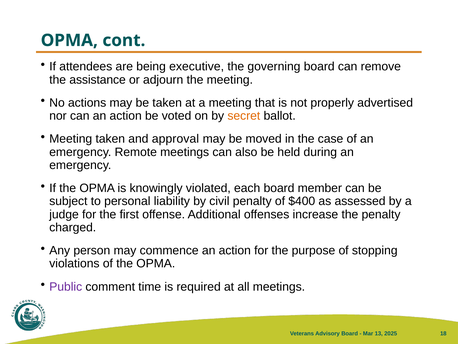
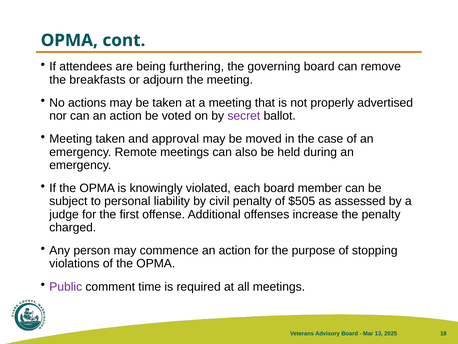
executive: executive -> furthering
assistance: assistance -> breakfasts
secret colour: orange -> purple
$400: $400 -> $505
